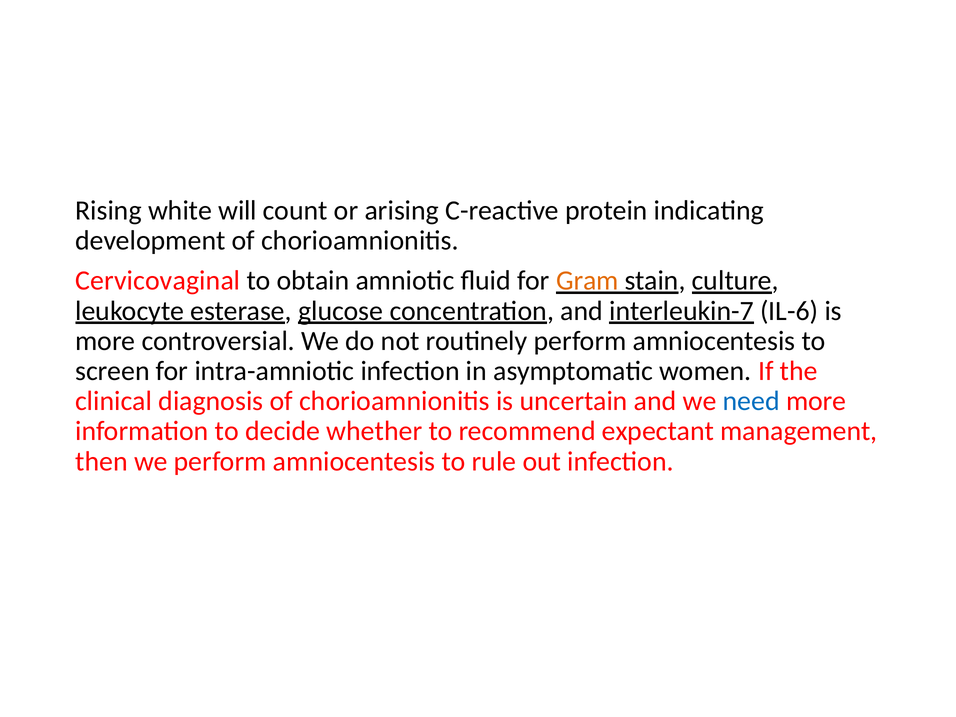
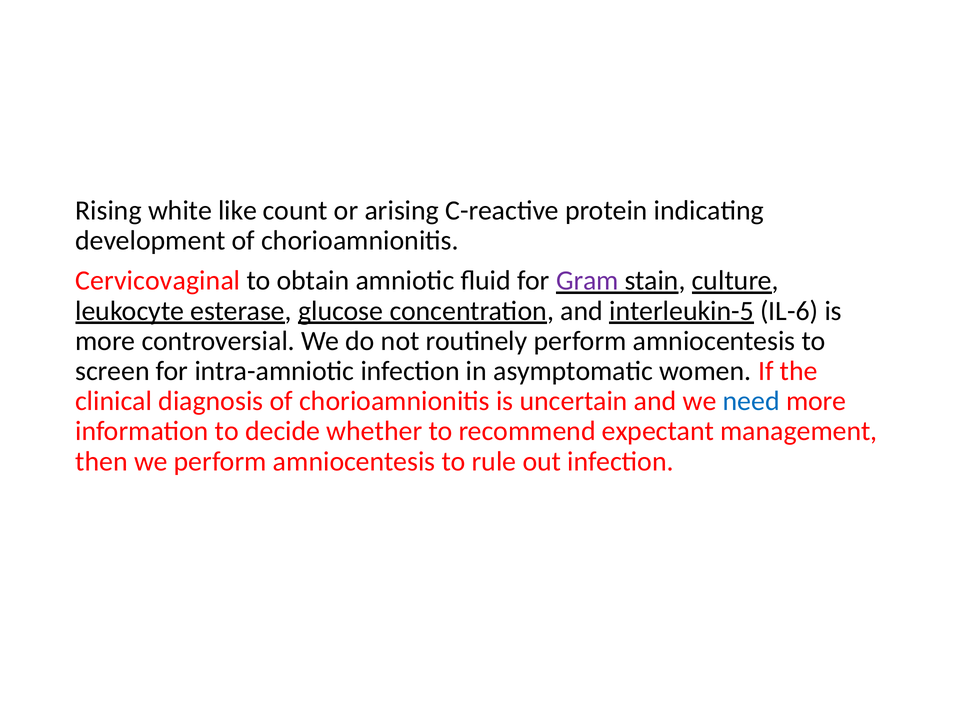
will: will -> like
Gram colour: orange -> purple
interleukin-7: interleukin-7 -> interleukin-5
